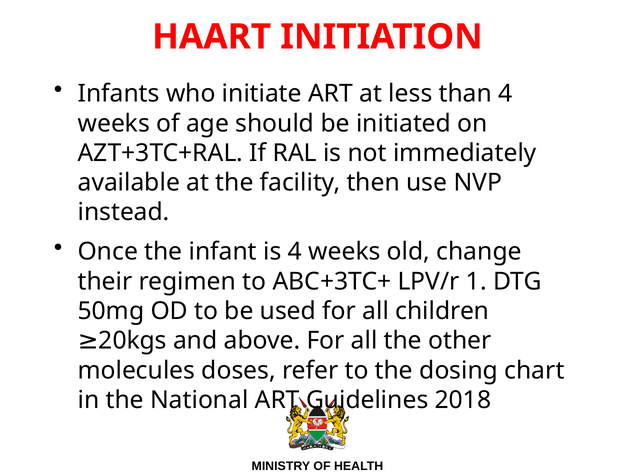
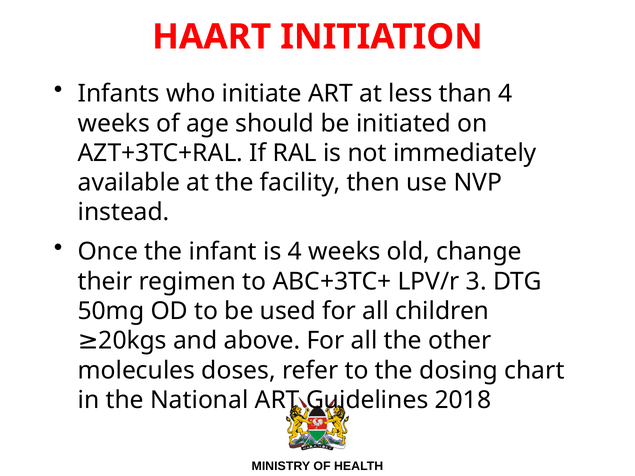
1: 1 -> 3
